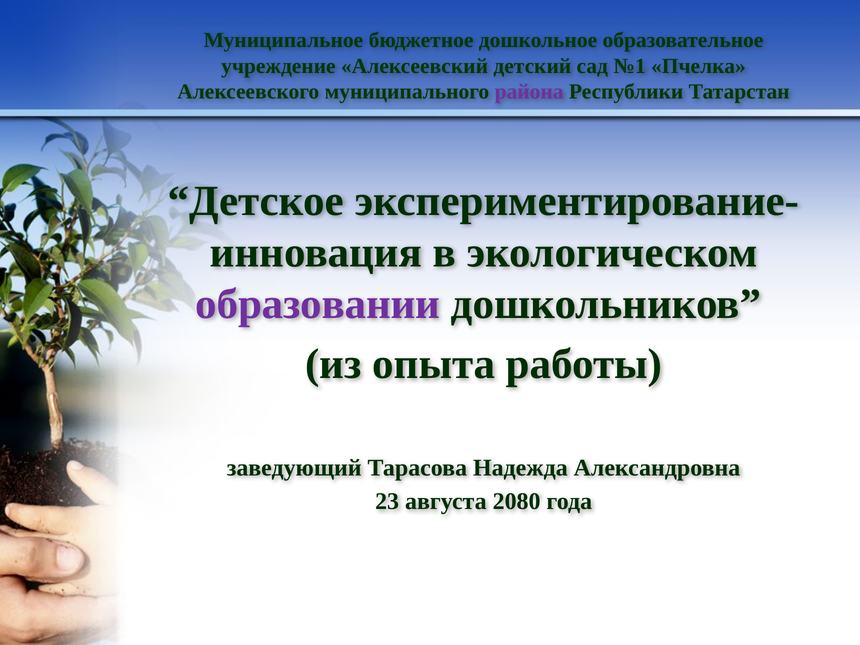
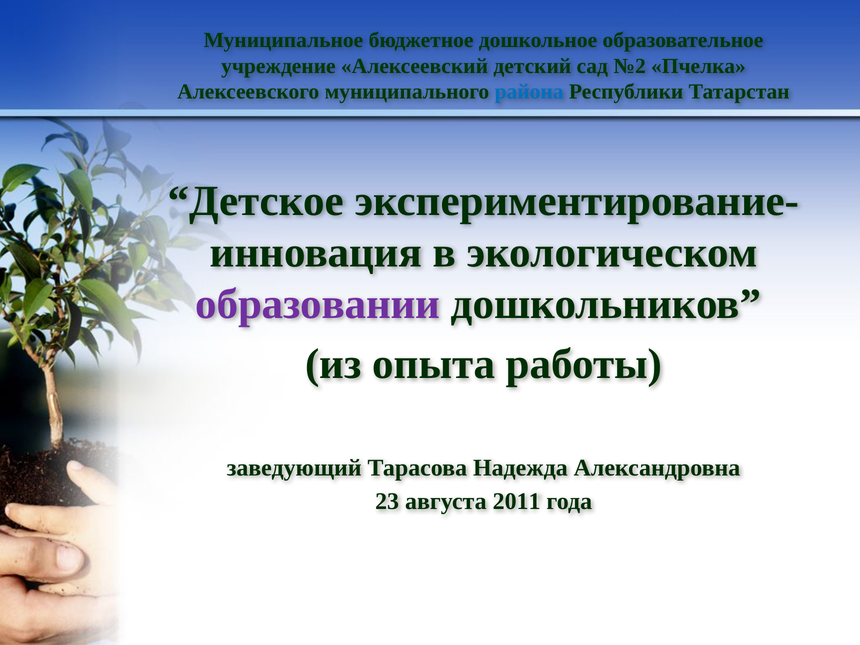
№1: №1 -> №2
района colour: purple -> blue
2080: 2080 -> 2011
